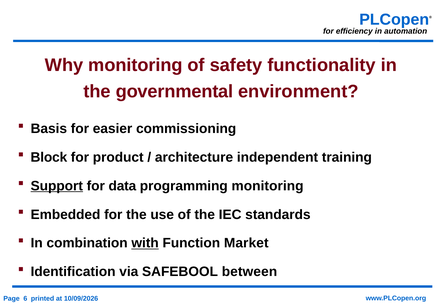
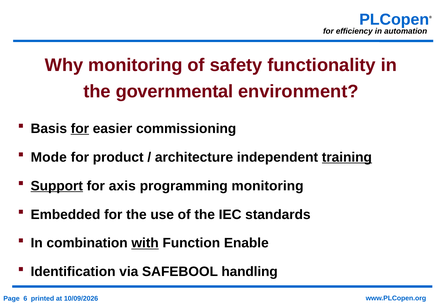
for at (80, 129) underline: none -> present
Block: Block -> Mode
training underline: none -> present
data: data -> axis
Market: Market -> Enable
between: between -> handling
